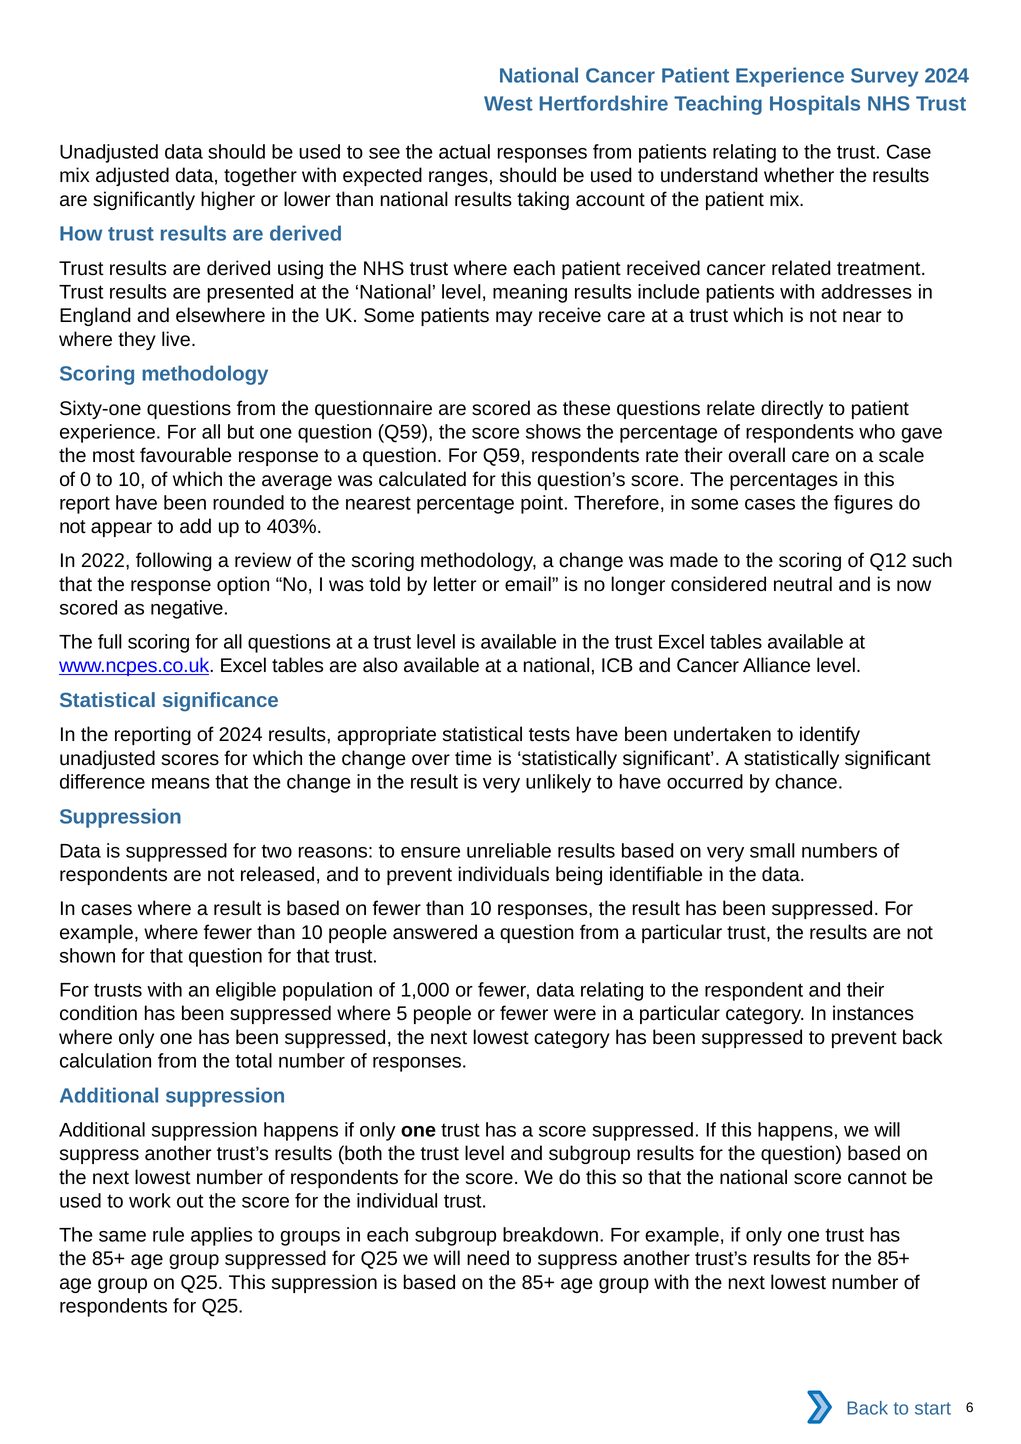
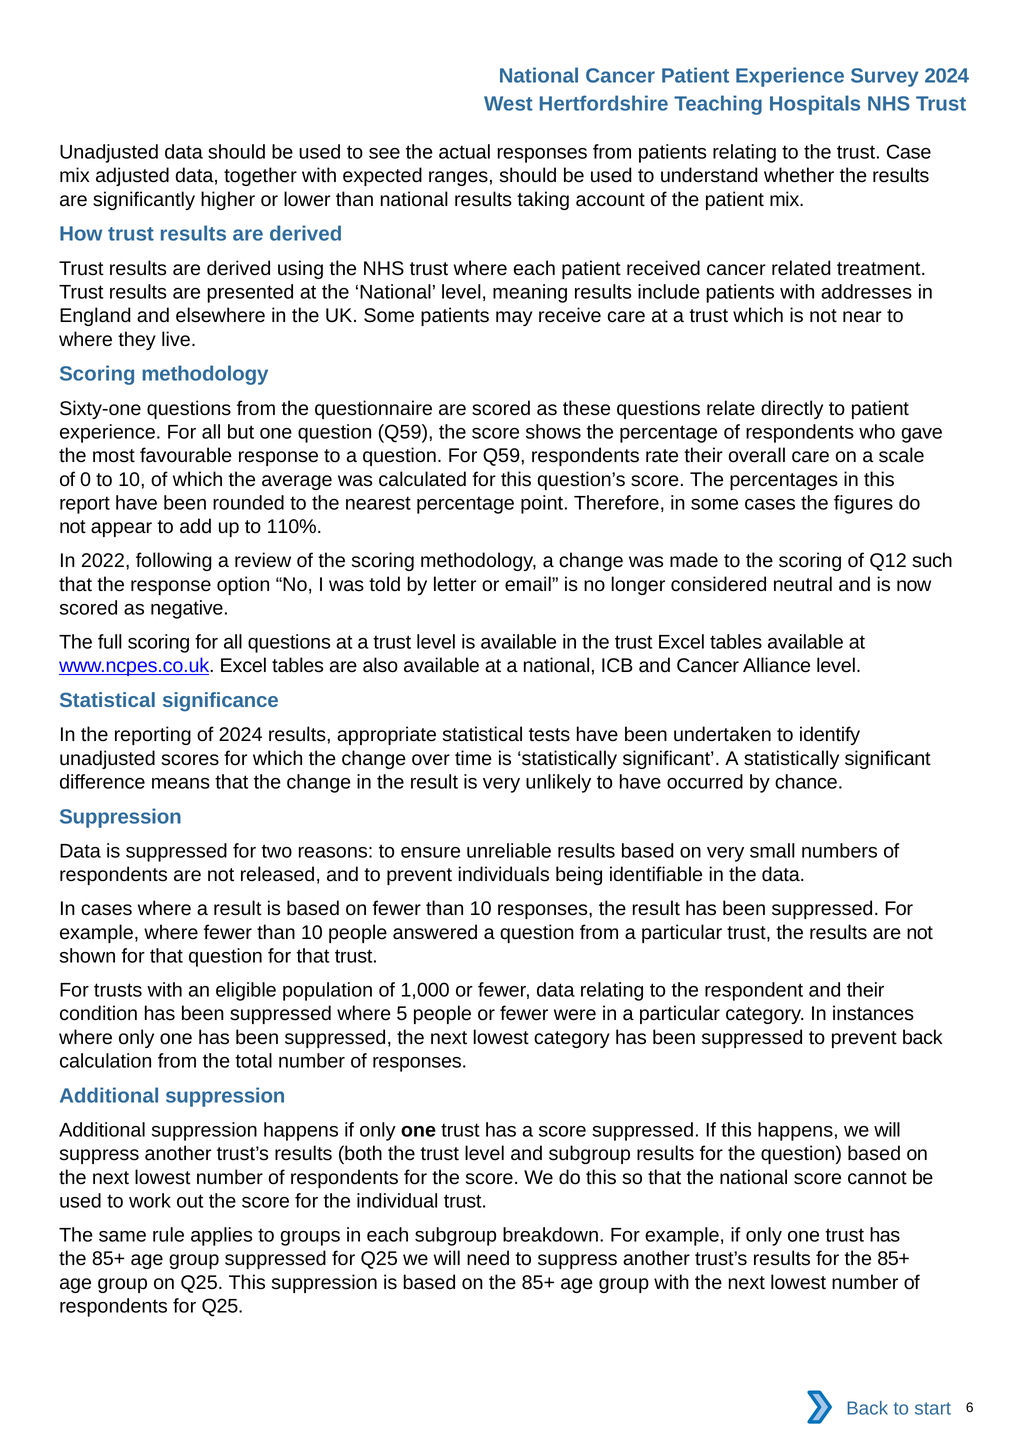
403%: 403% -> 110%
